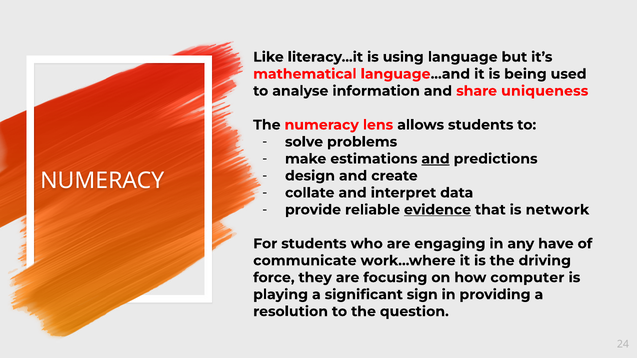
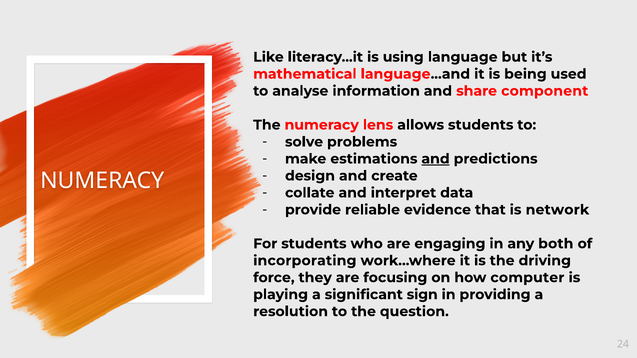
uniqueness: uniqueness -> component
evidence underline: present -> none
have: have -> both
communicate: communicate -> incorporating
